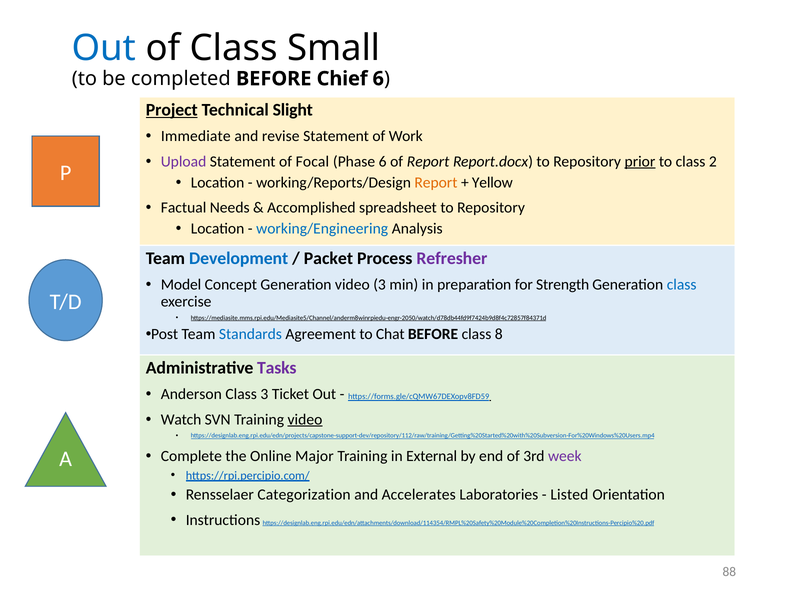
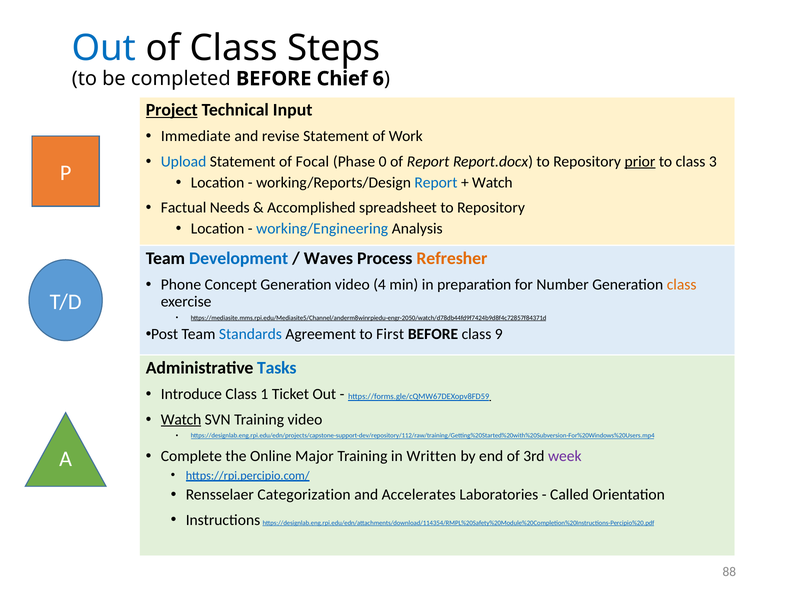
Small: Small -> Steps
Slight: Slight -> Input
Upload colour: purple -> blue
Phase 6: 6 -> 0
2: 2 -> 3
Report at (436, 183) colour: orange -> blue
Yellow at (492, 183): Yellow -> Watch
Packet: Packet -> Waves
Refresher colour: purple -> orange
Model: Model -> Phone
video 3: 3 -> 4
Strength: Strength -> Number
class at (682, 285) colour: blue -> orange
Chat: Chat -> First
8: 8 -> 9
Tasks colour: purple -> blue
Anderson: Anderson -> Introduce
Class 3: 3 -> 1
Watch at (181, 420) underline: none -> present
video at (305, 420) underline: present -> none
External: External -> Written
Listed: Listed -> Called
